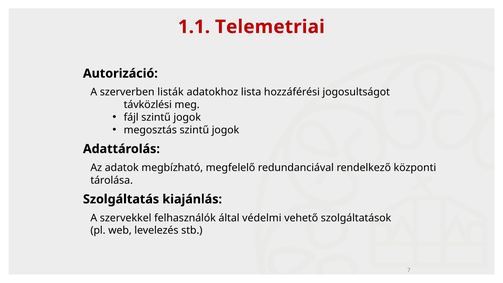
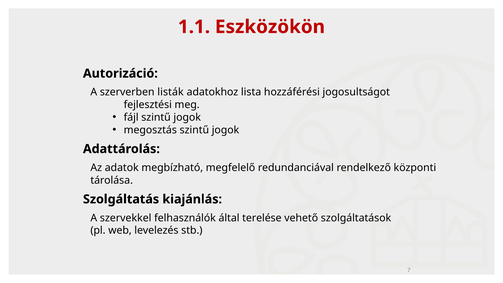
Telemetriai: Telemetriai -> Eszközökön
távközlési: távközlési -> fejlesztési
védelmi: védelmi -> terelése
